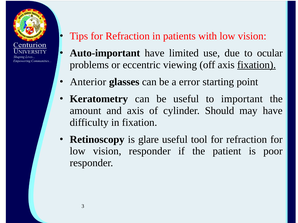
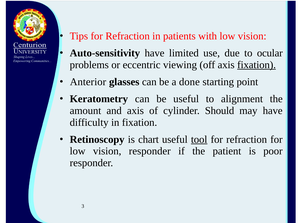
Auto-important: Auto-important -> Auto-sensitivity
error: error -> done
important: important -> alignment
glare: glare -> chart
tool underline: none -> present
